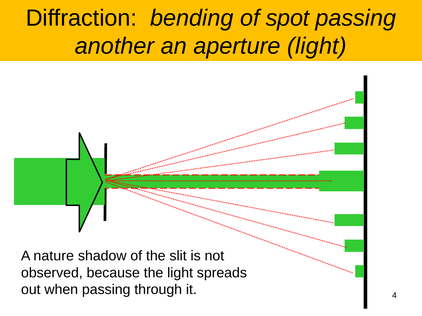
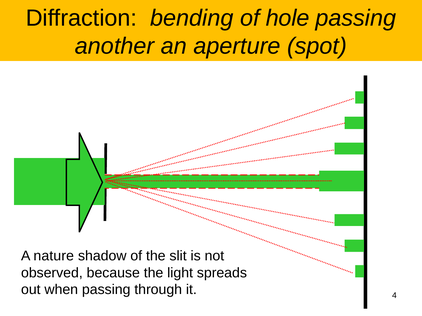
spot: spot -> hole
aperture light: light -> spot
